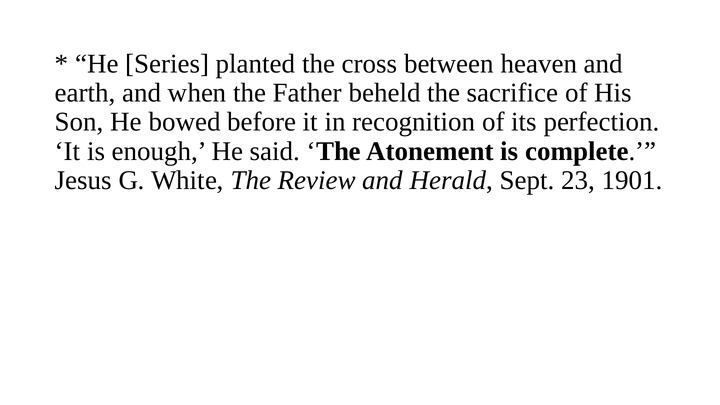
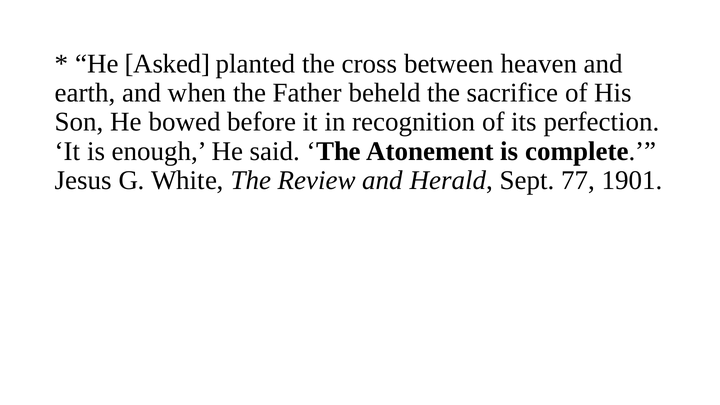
Series: Series -> Asked
23: 23 -> 77
